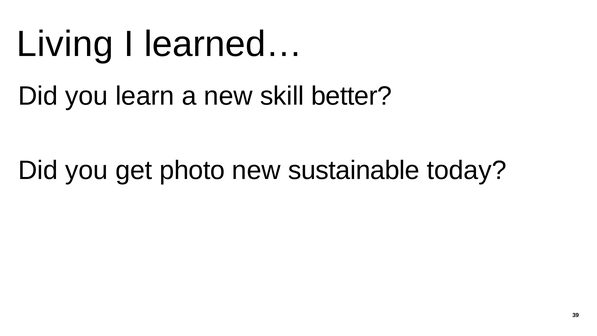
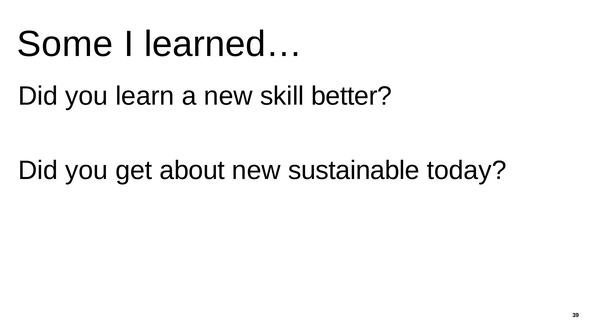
Living: Living -> Some
photo: photo -> about
